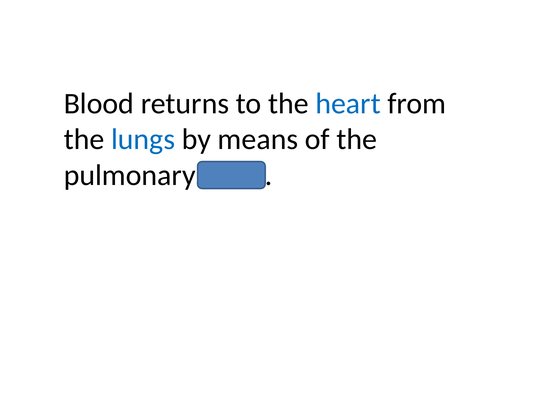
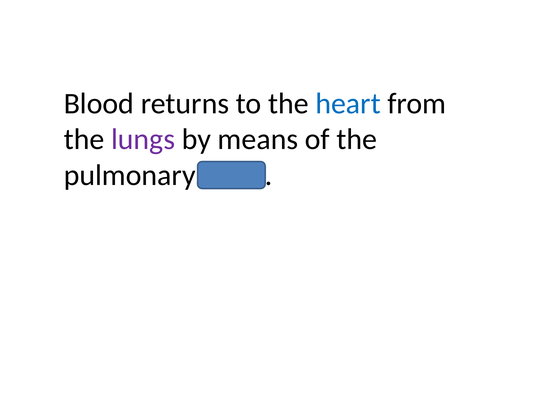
lungs colour: blue -> purple
